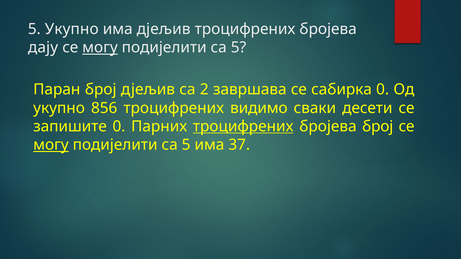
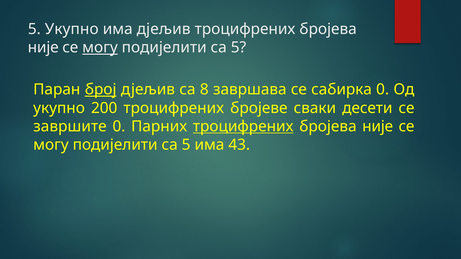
дају at (43, 48): дају -> није
број at (101, 90) underline: none -> present
2: 2 -> 8
856: 856 -> 200
видимо: видимо -> бројеве
запишите: запишите -> завршите
број at (378, 127): број -> није
могу at (51, 145) underline: present -> none
37: 37 -> 43
